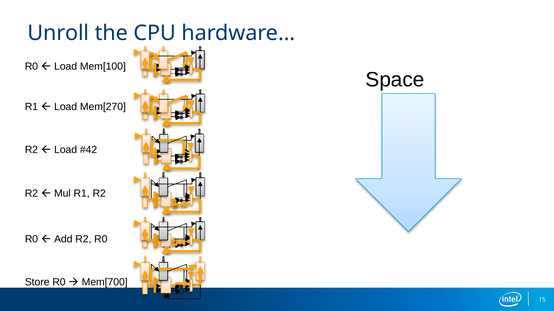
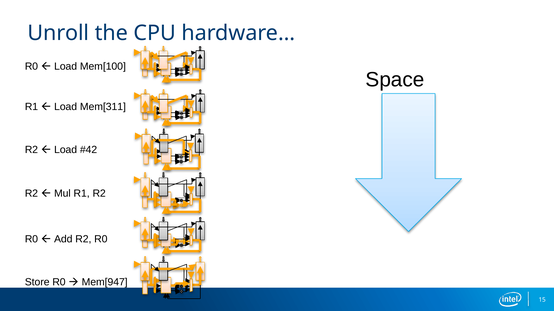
Mem[270: Mem[270 -> Mem[311
Mem[700: Mem[700 -> Mem[947
